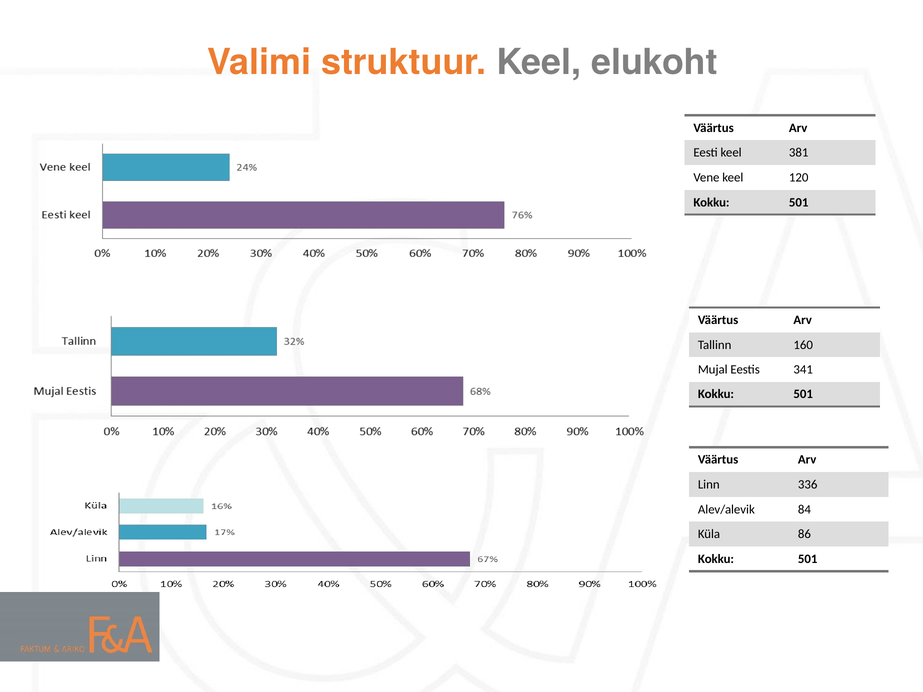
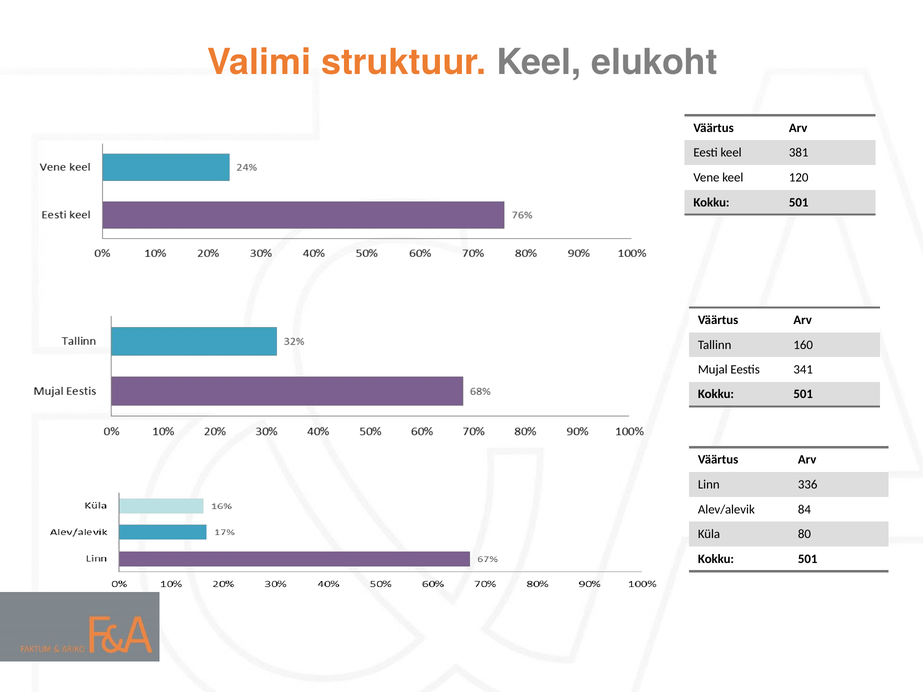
86: 86 -> 80
